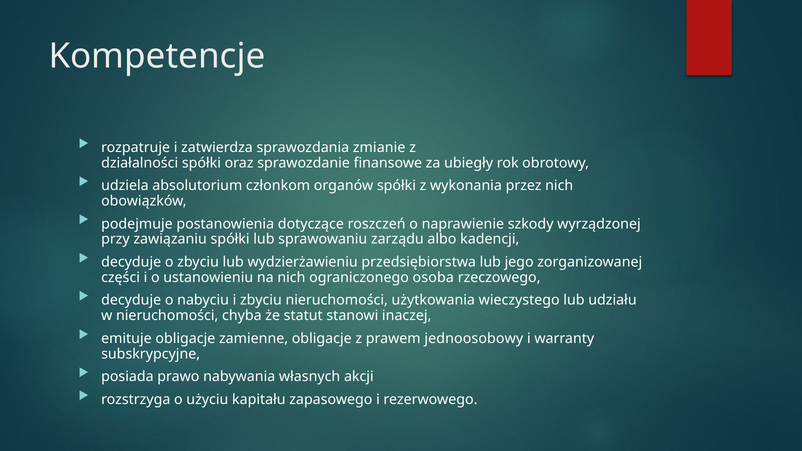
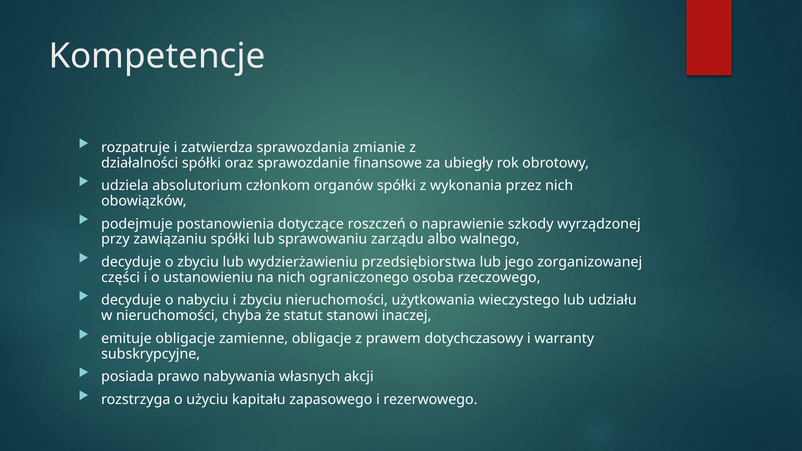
kadencji: kadencji -> walnego
jednoosobowy: jednoosobowy -> dotychczasowy
